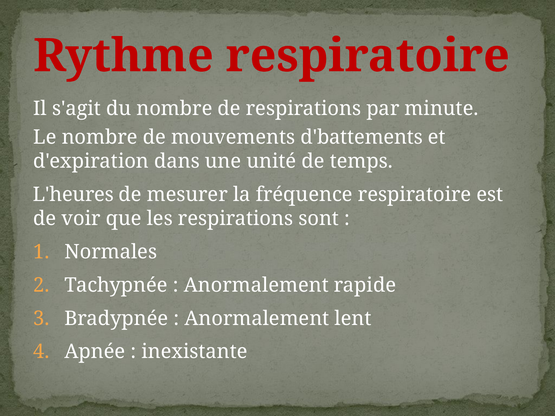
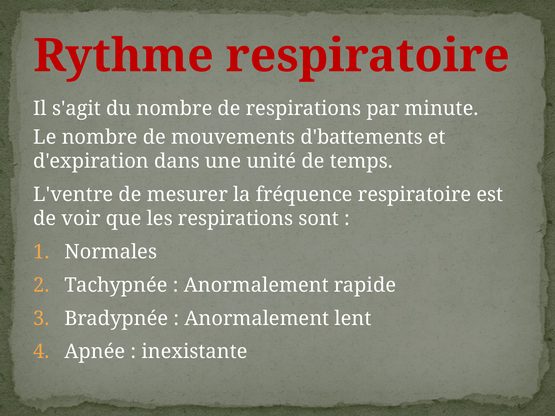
L'heures: L'heures -> L'ventre
